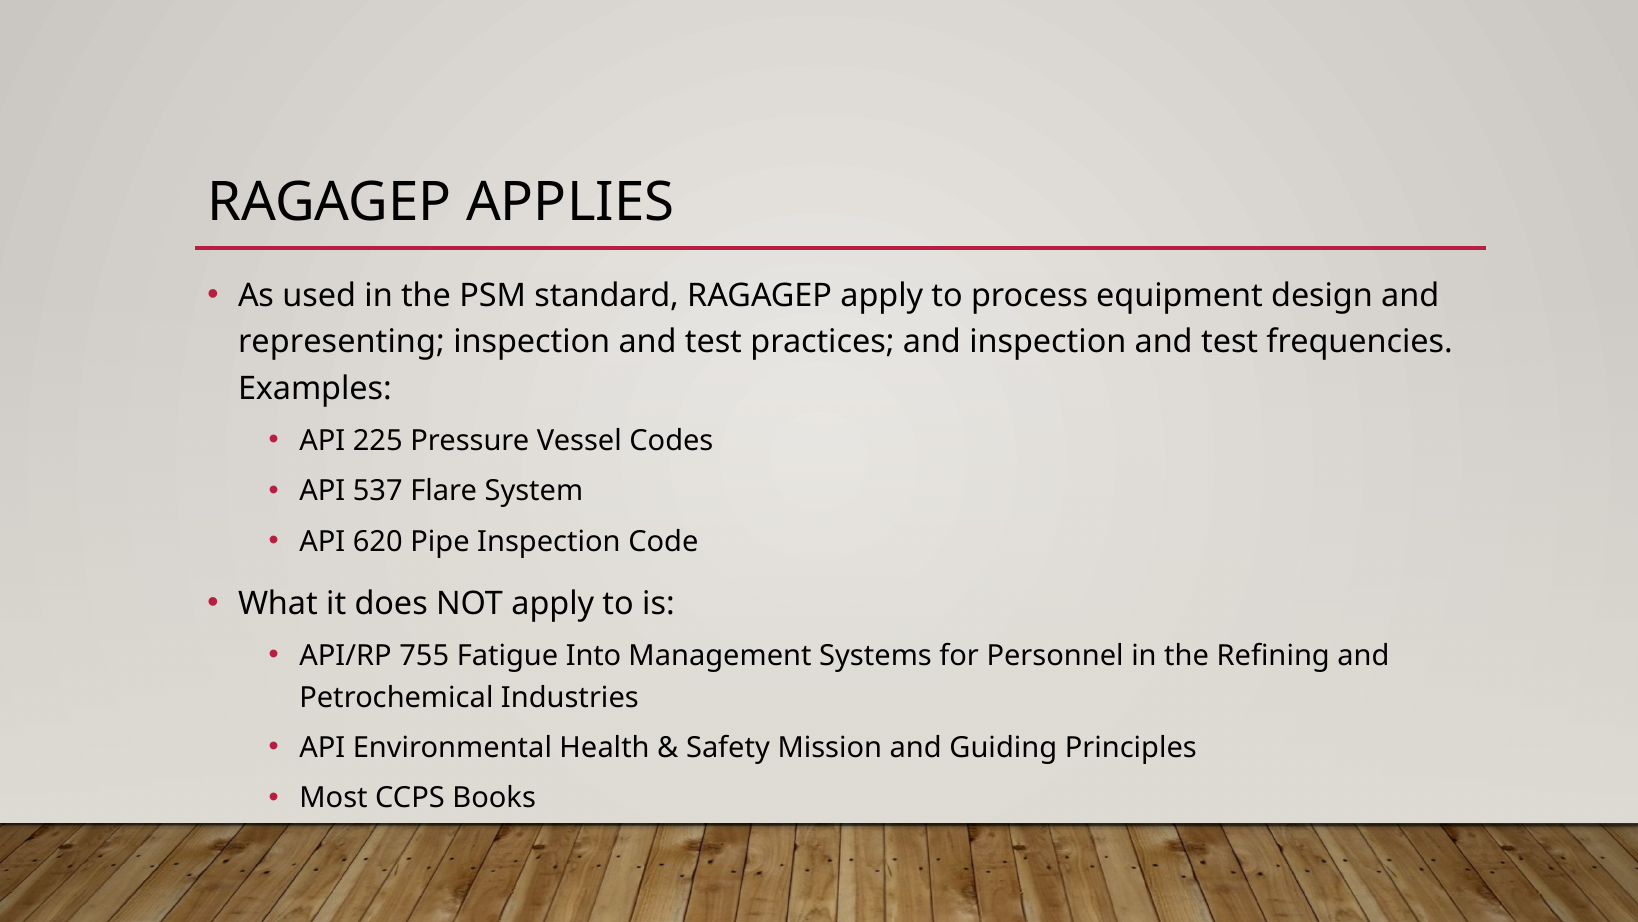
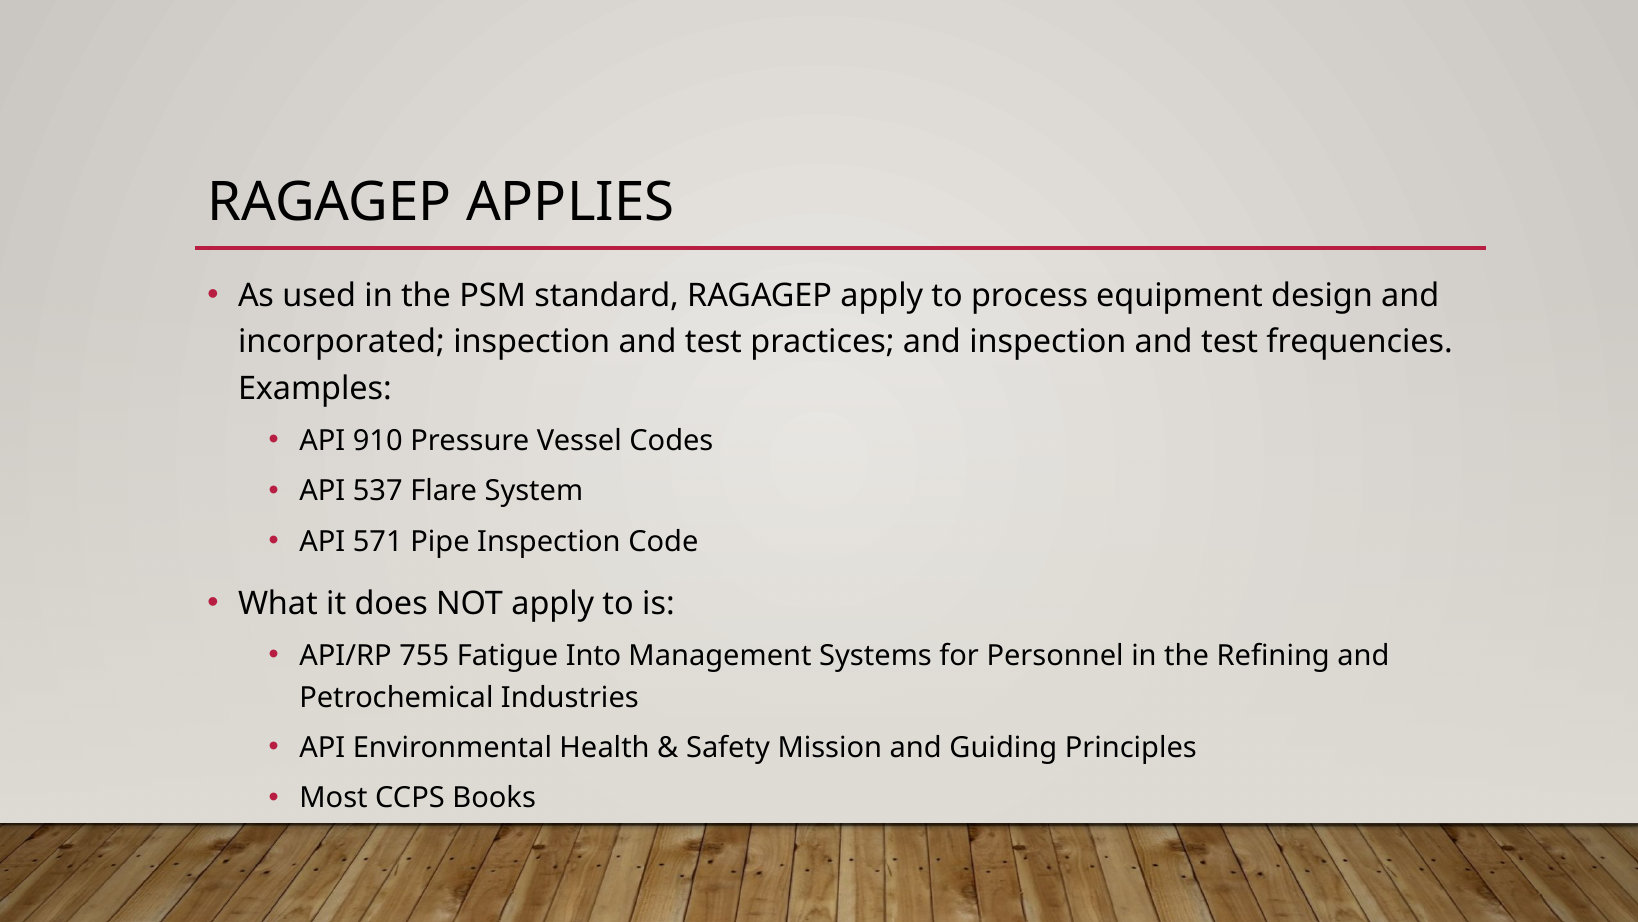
representing: representing -> incorporated
225: 225 -> 910
620: 620 -> 571
